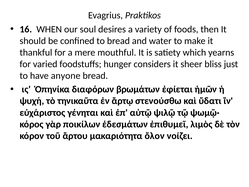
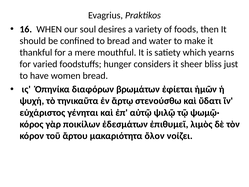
anyone: anyone -> women
